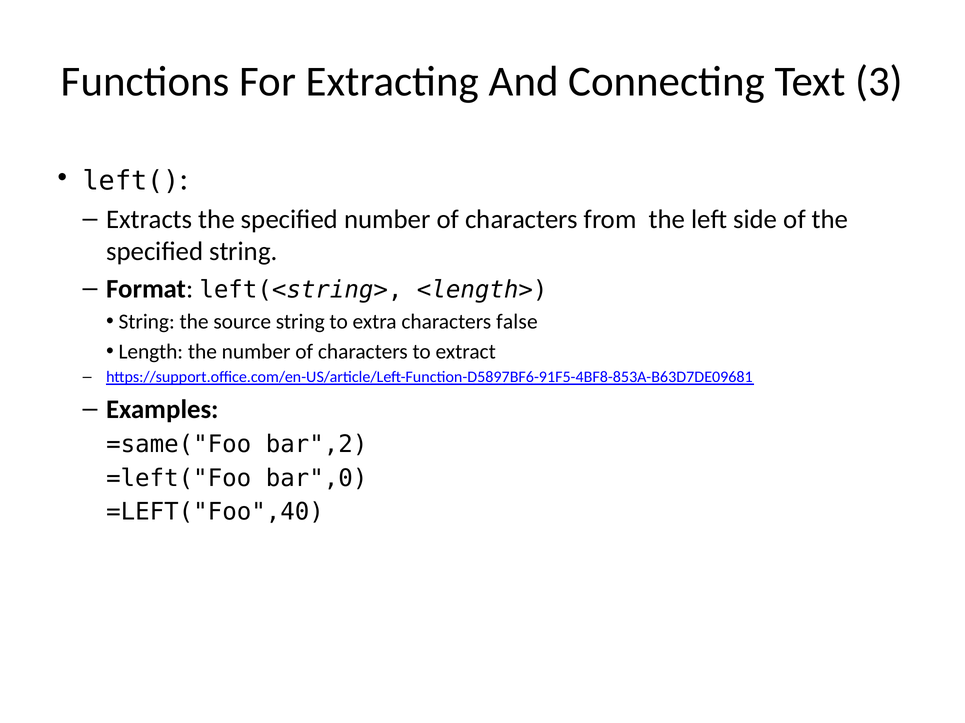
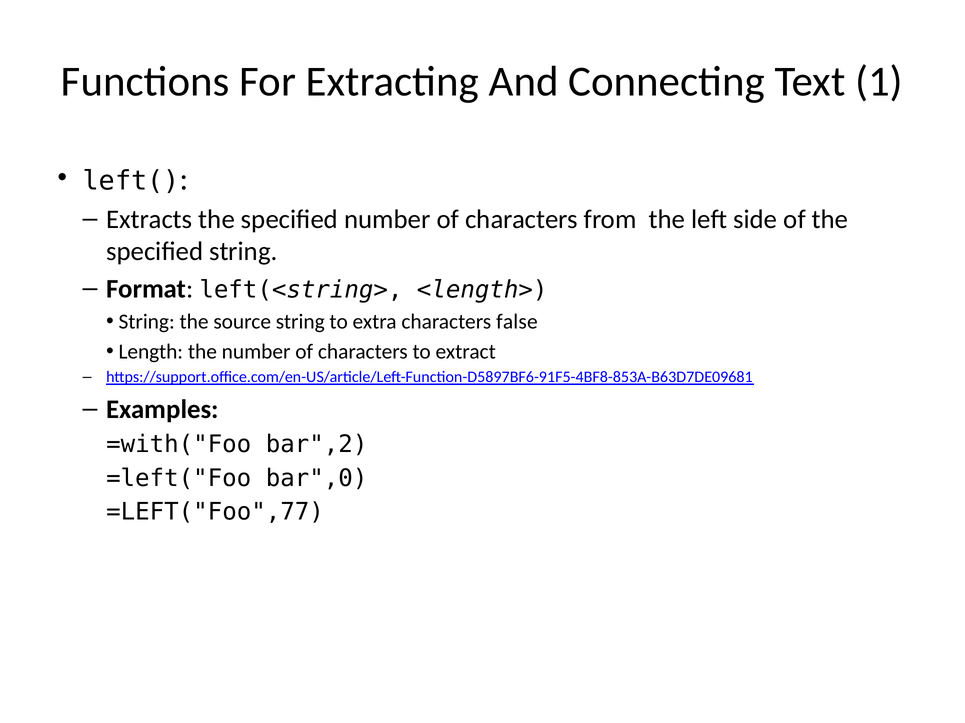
3: 3 -> 1
=same("Foo: =same("Foo -> =with("Foo
=LEFT("Foo",40: =LEFT("Foo",40 -> =LEFT("Foo",77
